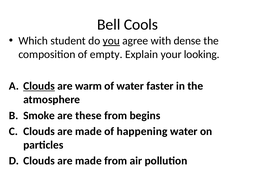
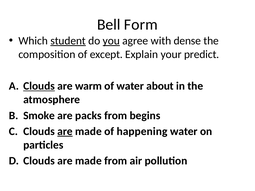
Cools: Cools -> Form
student underline: none -> present
empty: empty -> except
looking: looking -> predict
faster: faster -> about
these: these -> packs
are at (65, 132) underline: none -> present
